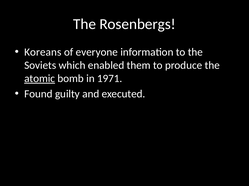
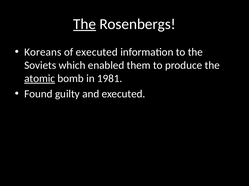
The at (85, 24) underline: none -> present
of everyone: everyone -> executed
1971: 1971 -> 1981
